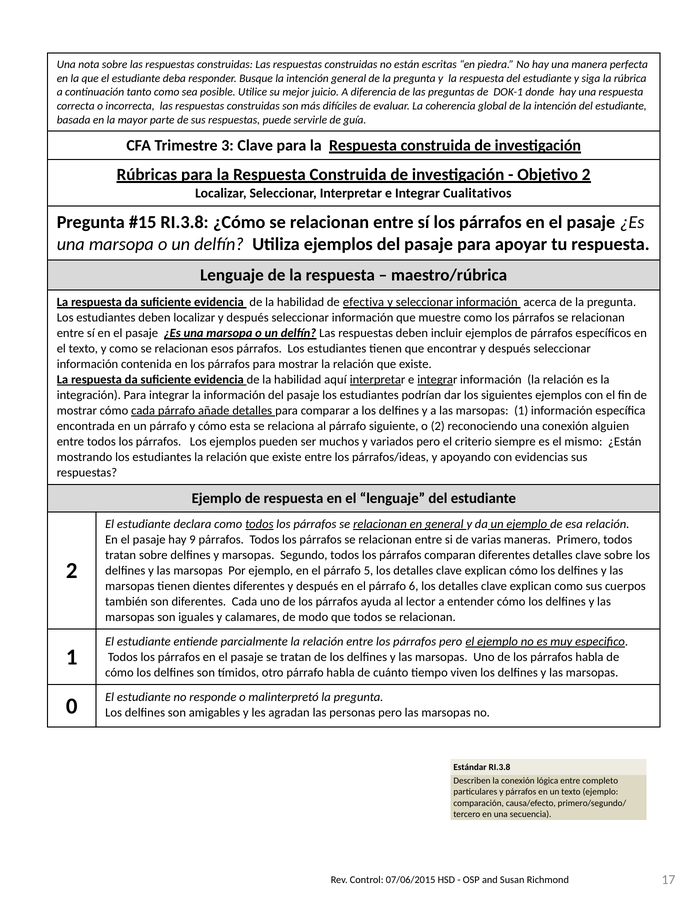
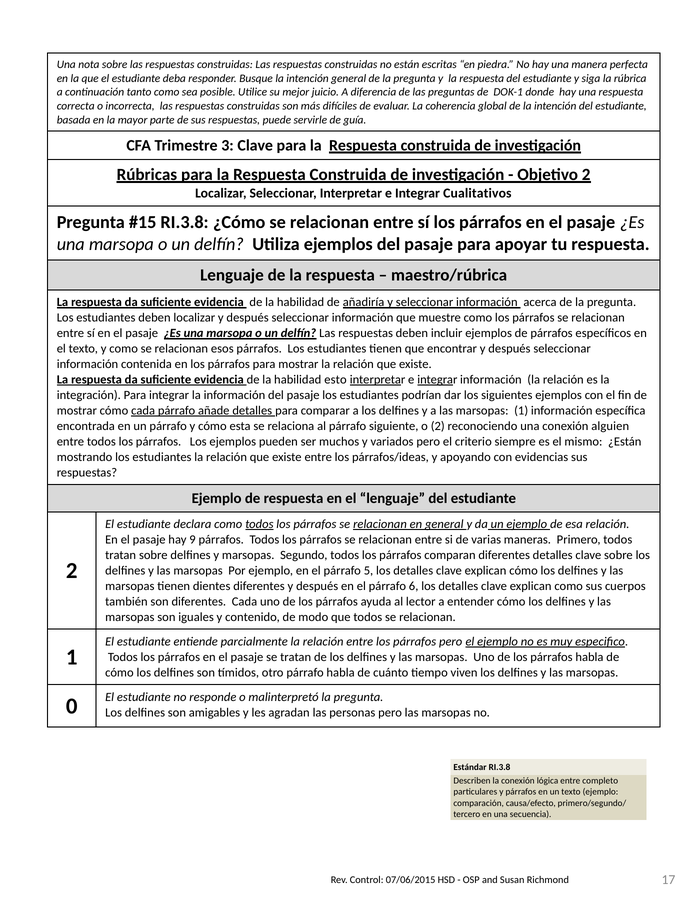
efectiva: efectiva -> añadiría
aquí: aquí -> esto
calamares: calamares -> contenido
